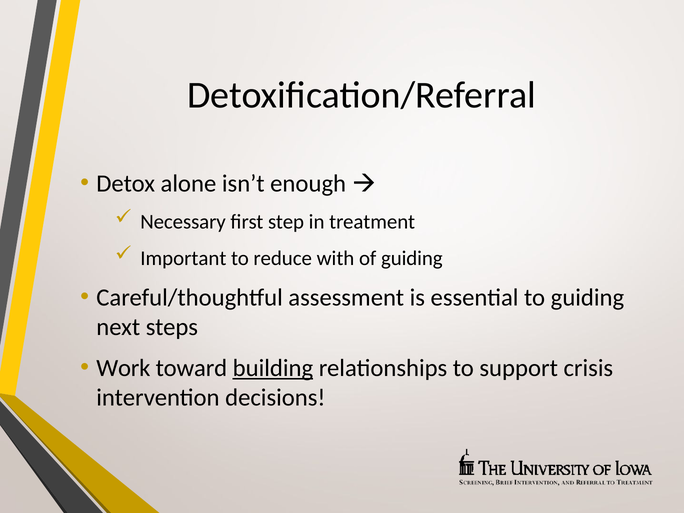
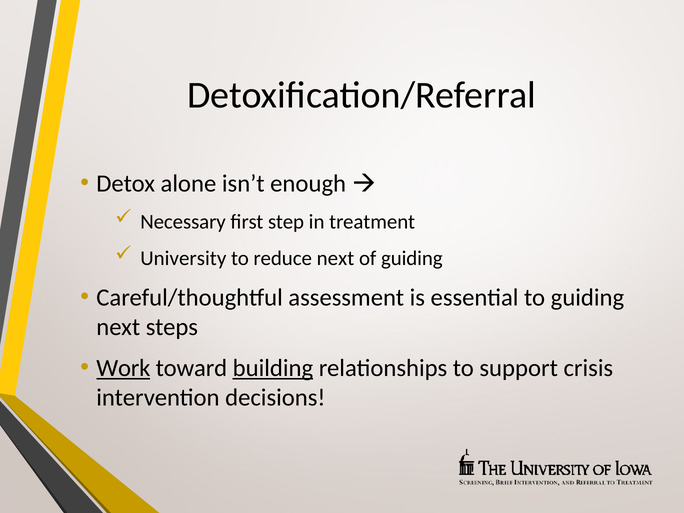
Important: Important -> University
reduce with: with -> next
Work underline: none -> present
